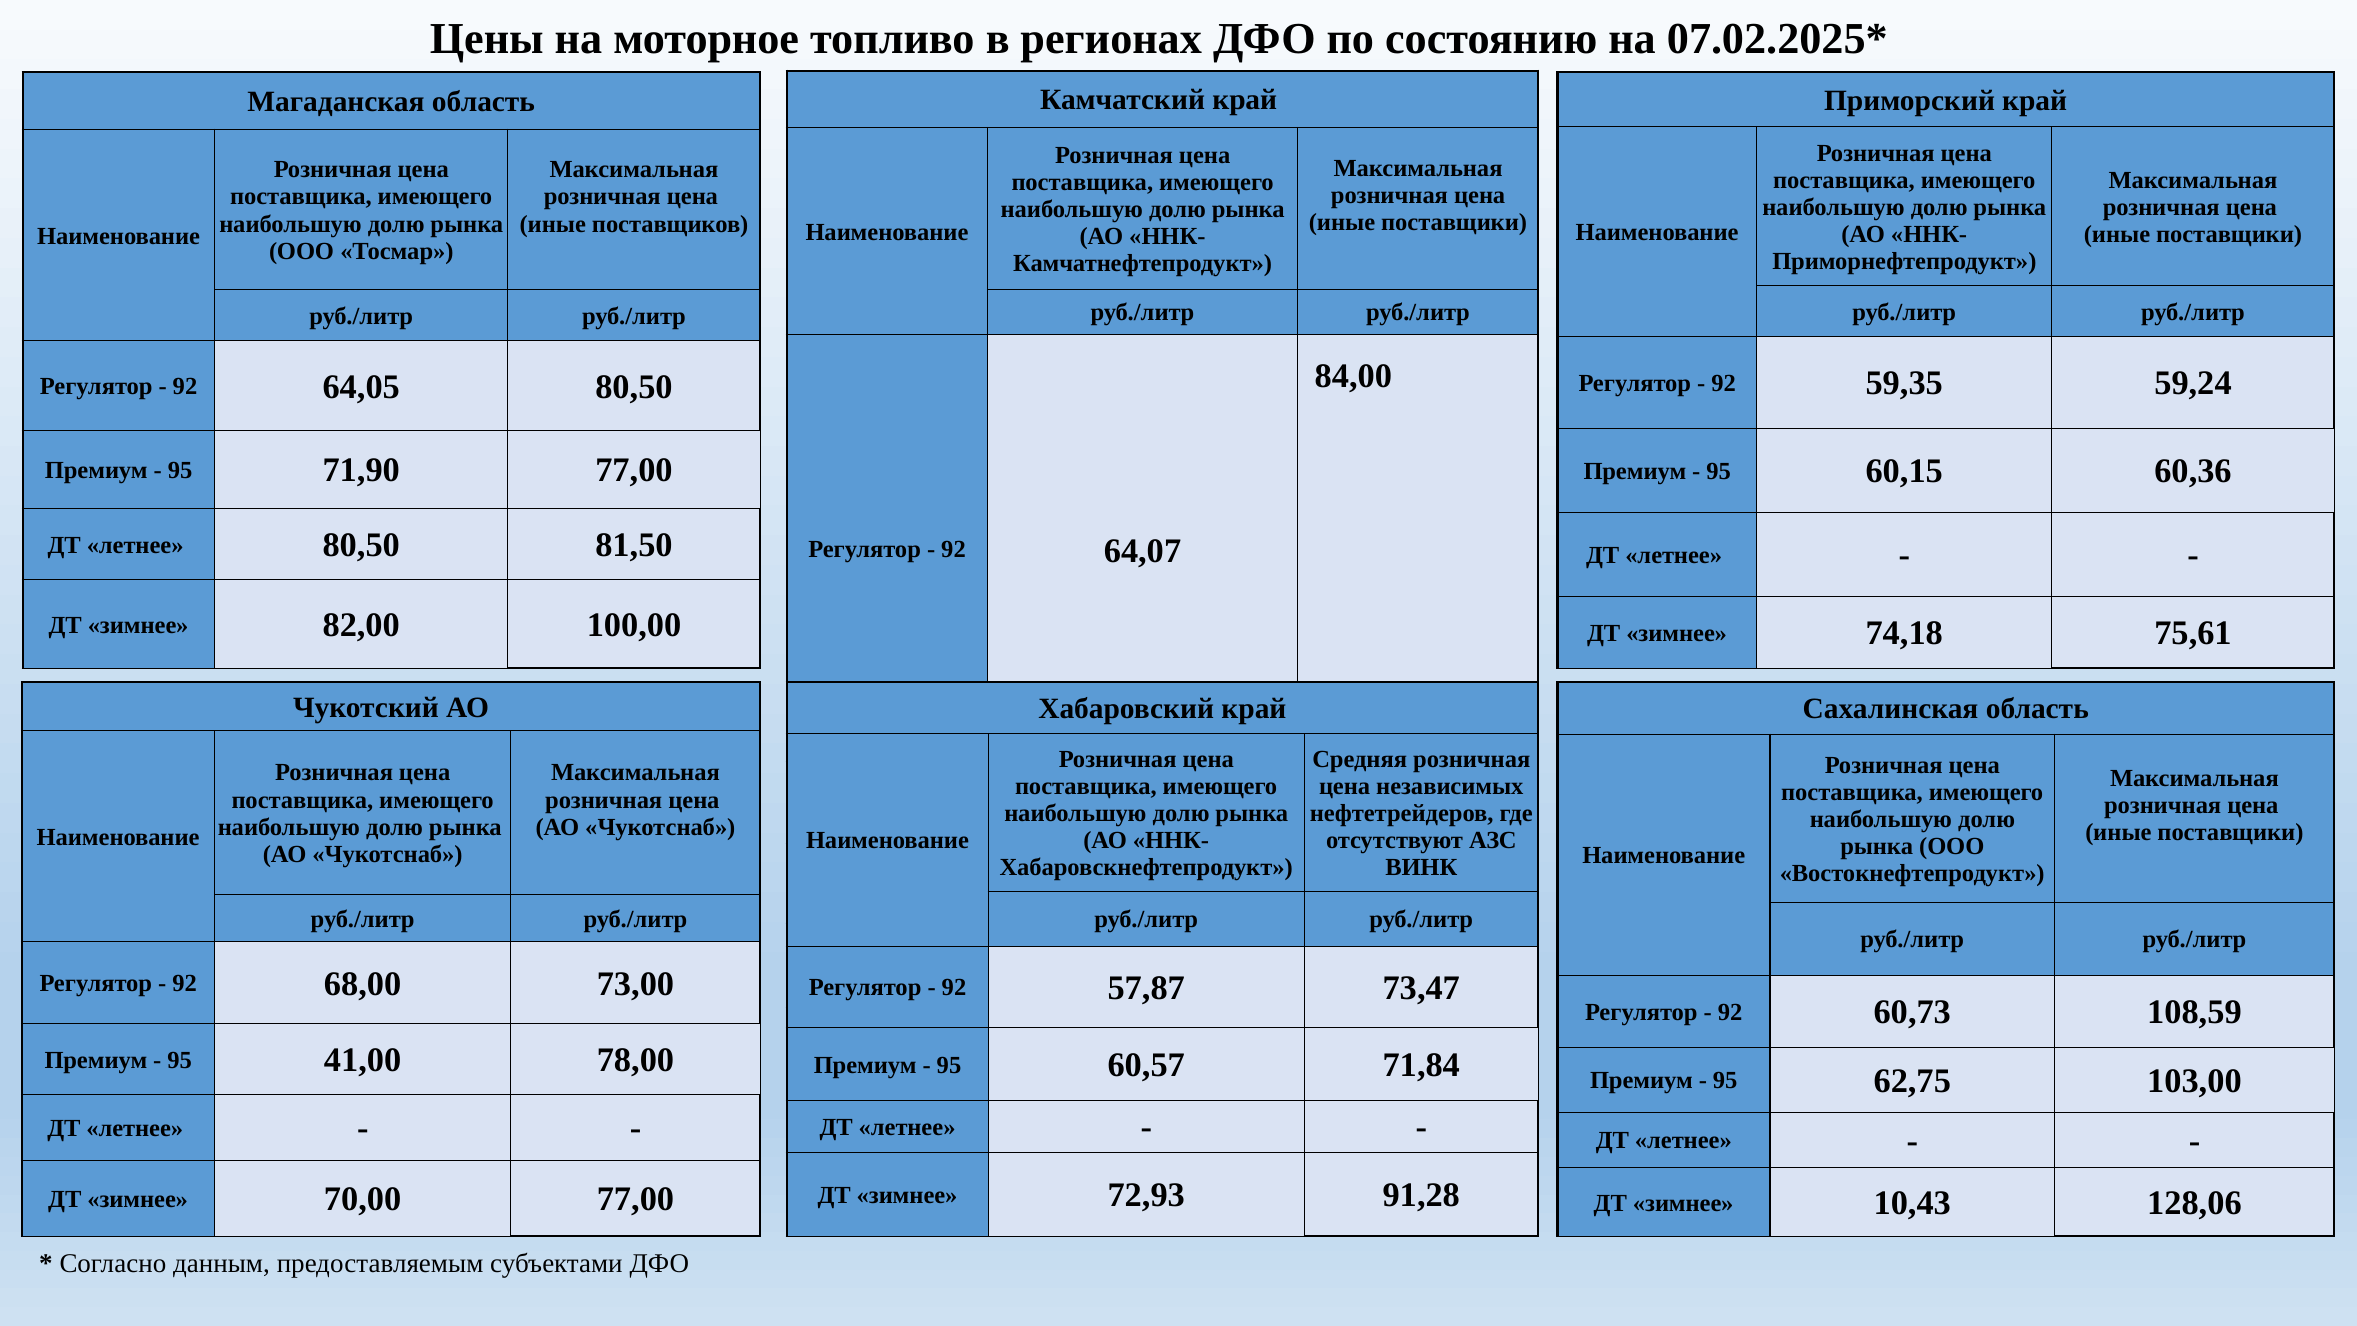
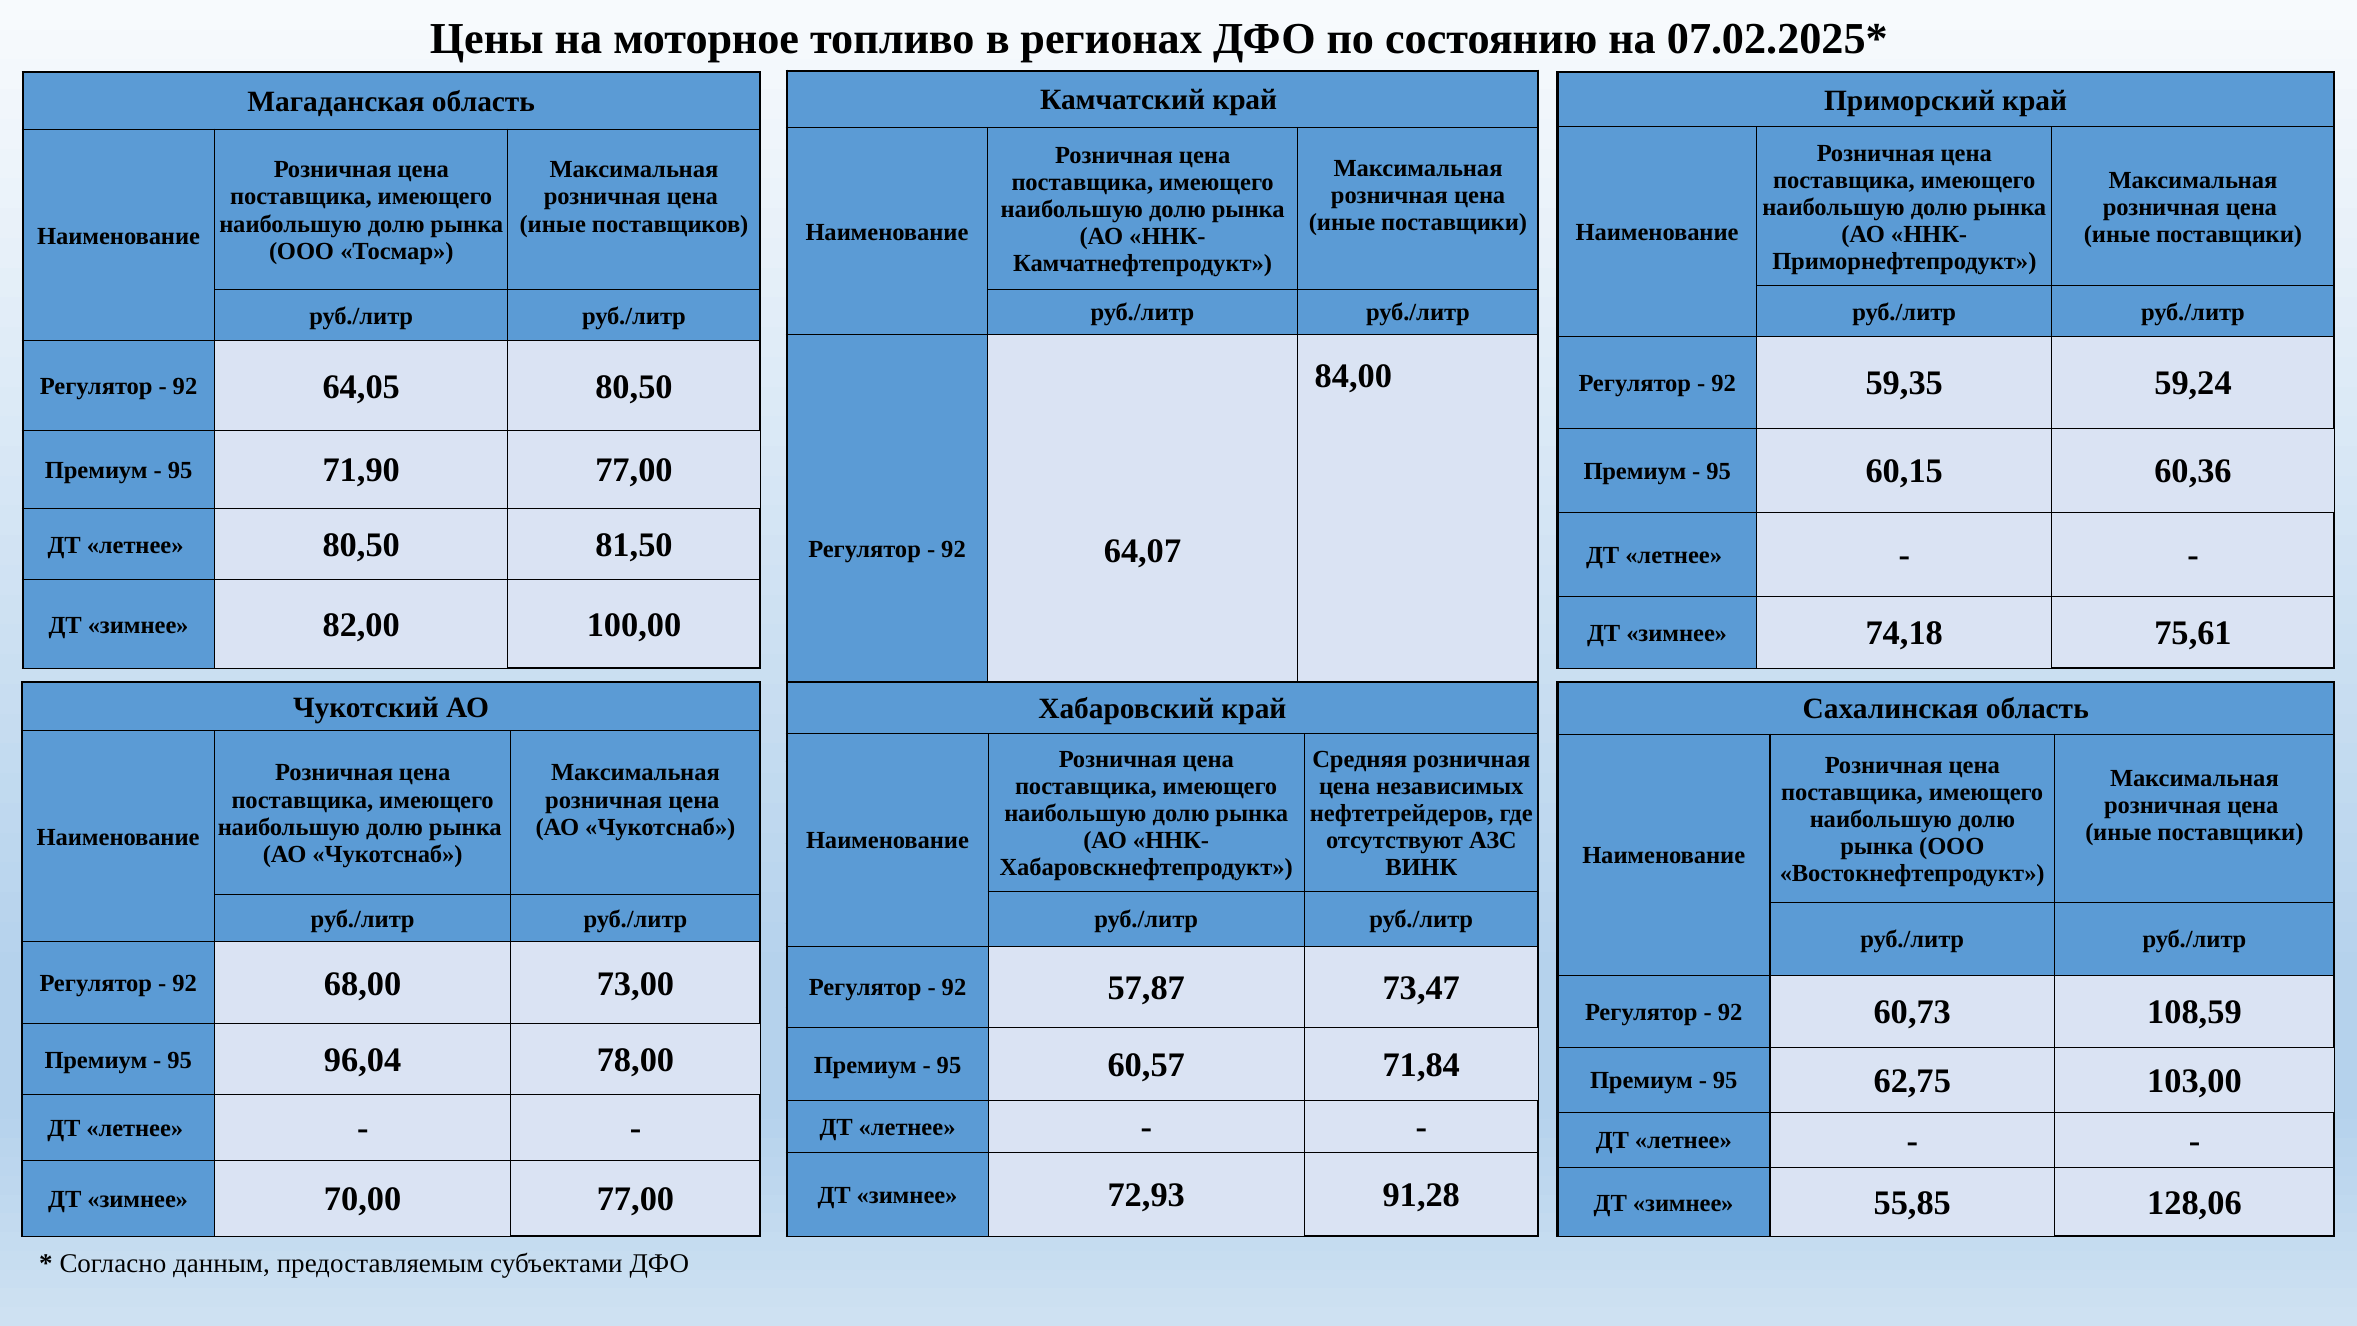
41,00: 41,00 -> 96,04
10,43: 10,43 -> 55,85
